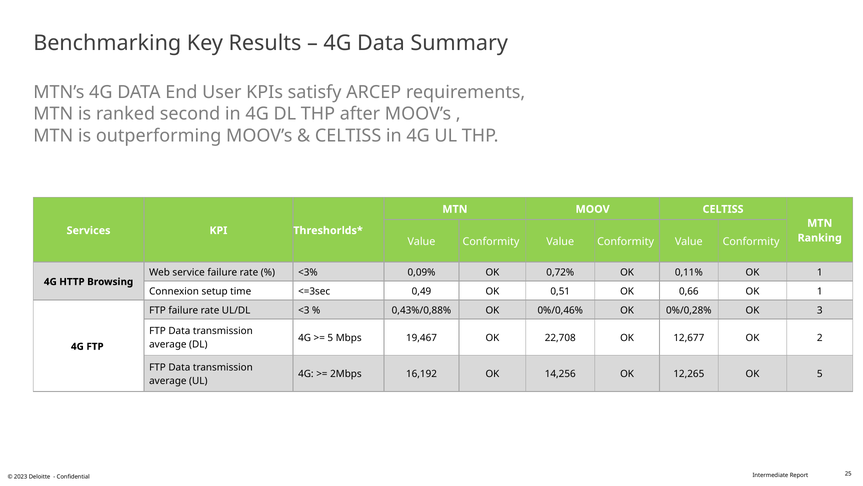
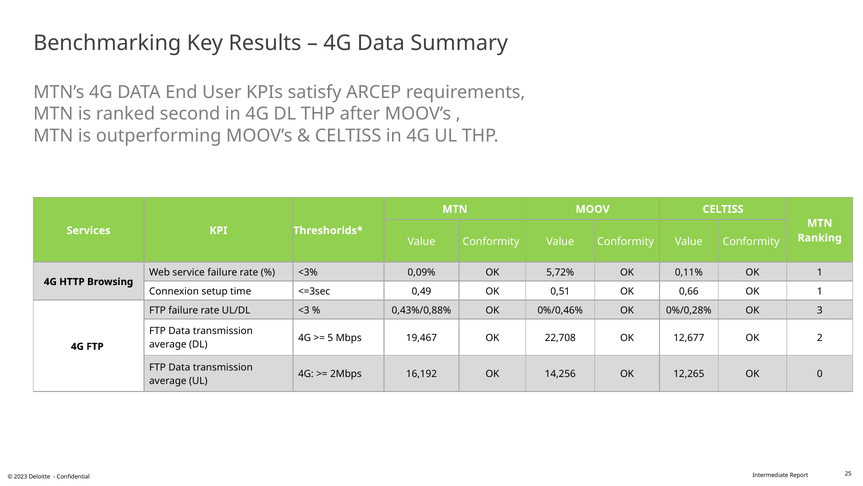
0,72%: 0,72% -> 5,72%
OK 5: 5 -> 0
